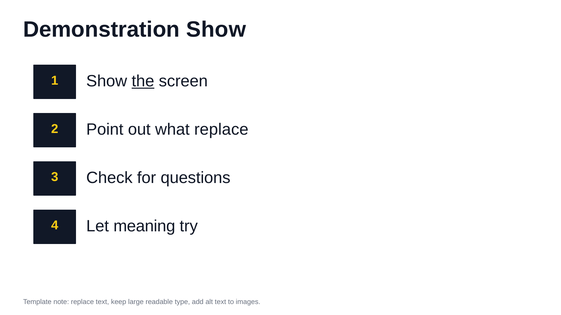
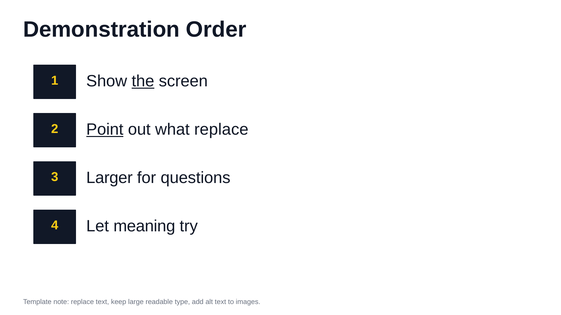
Demonstration Show: Show -> Order
Point underline: none -> present
Check: Check -> Larger
